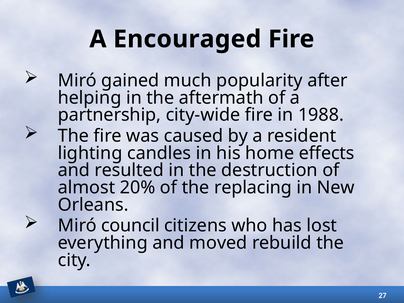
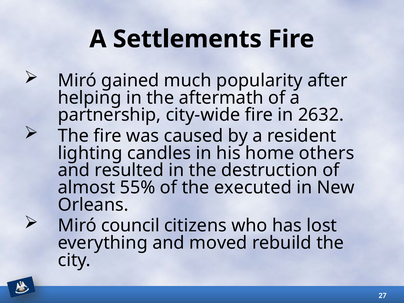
Encouraged: Encouraged -> Settlements
1988: 1988 -> 2632
effects: effects -> others
20%: 20% -> 55%
replacing: replacing -> executed
